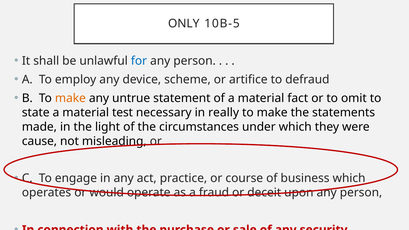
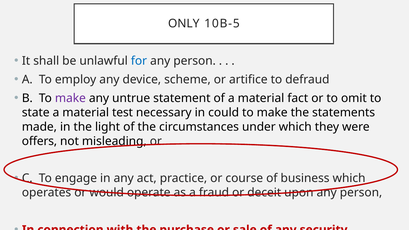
make at (70, 98) colour: orange -> purple
really: really -> could
cause: cause -> offers
